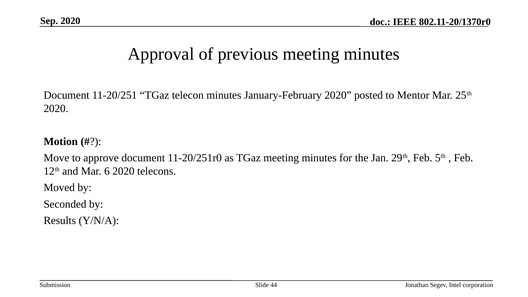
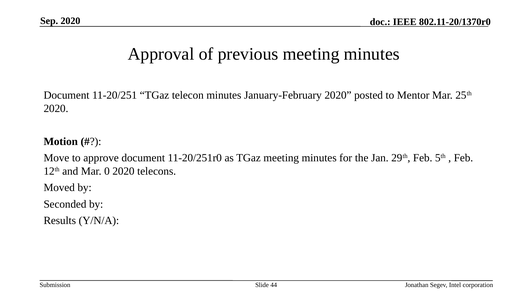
6: 6 -> 0
